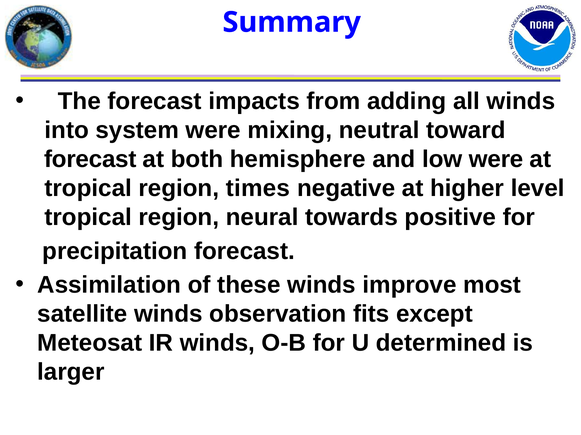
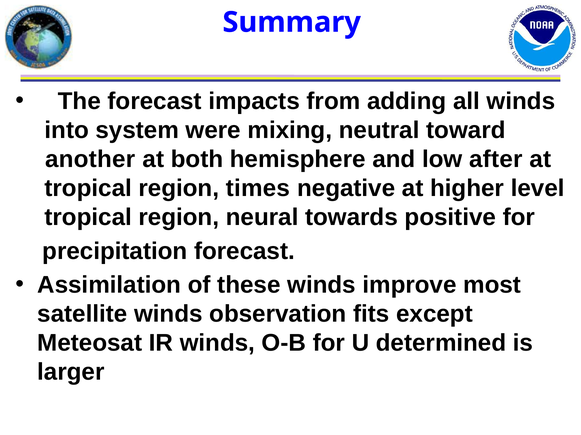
forecast at (90, 160): forecast -> another
low were: were -> after
